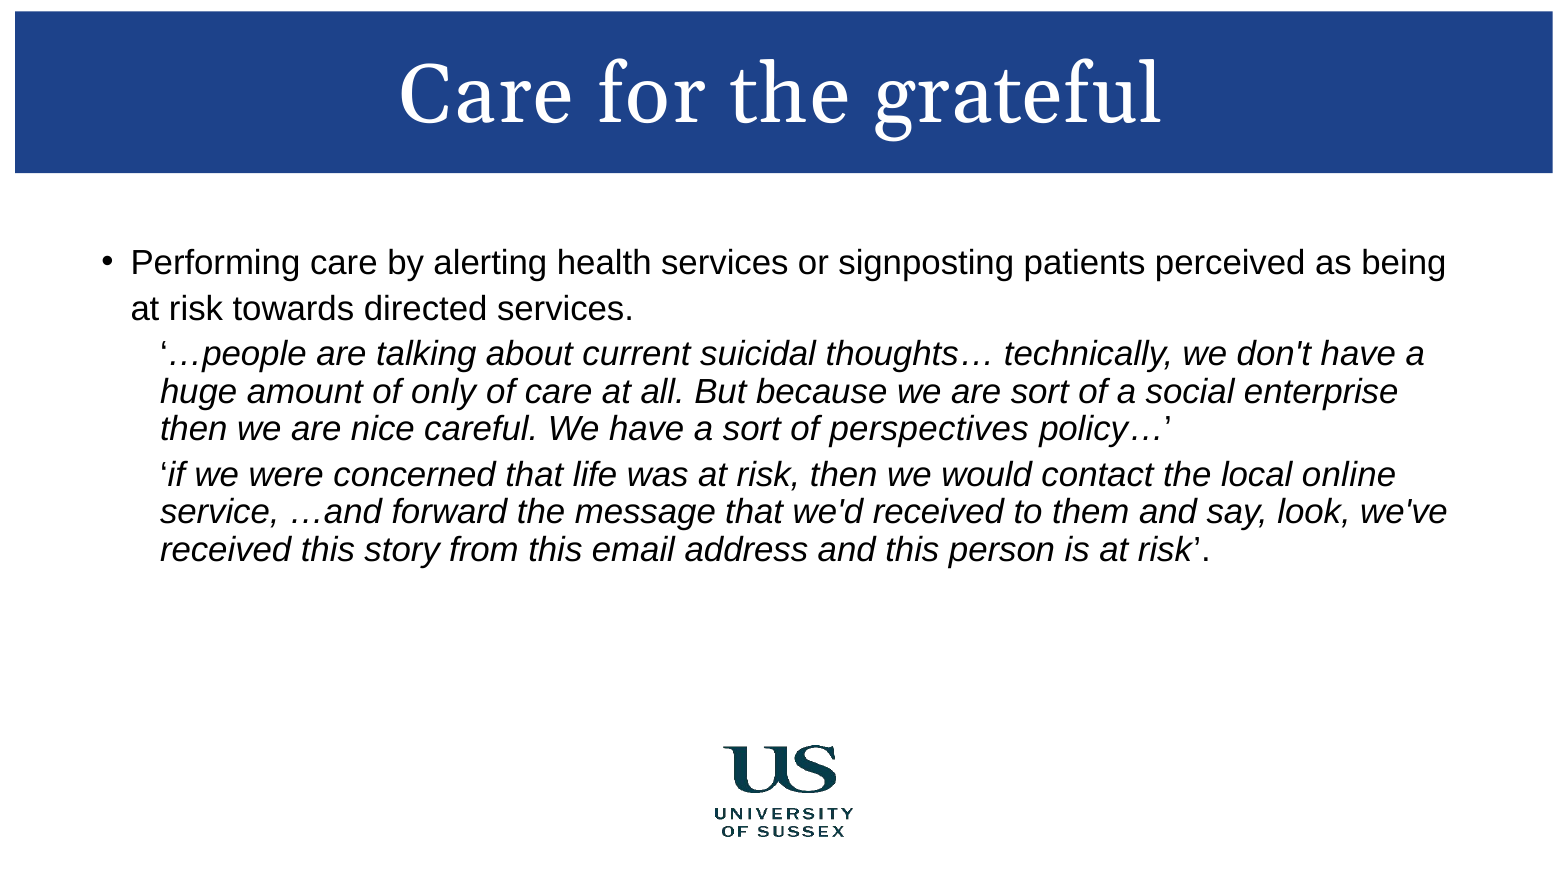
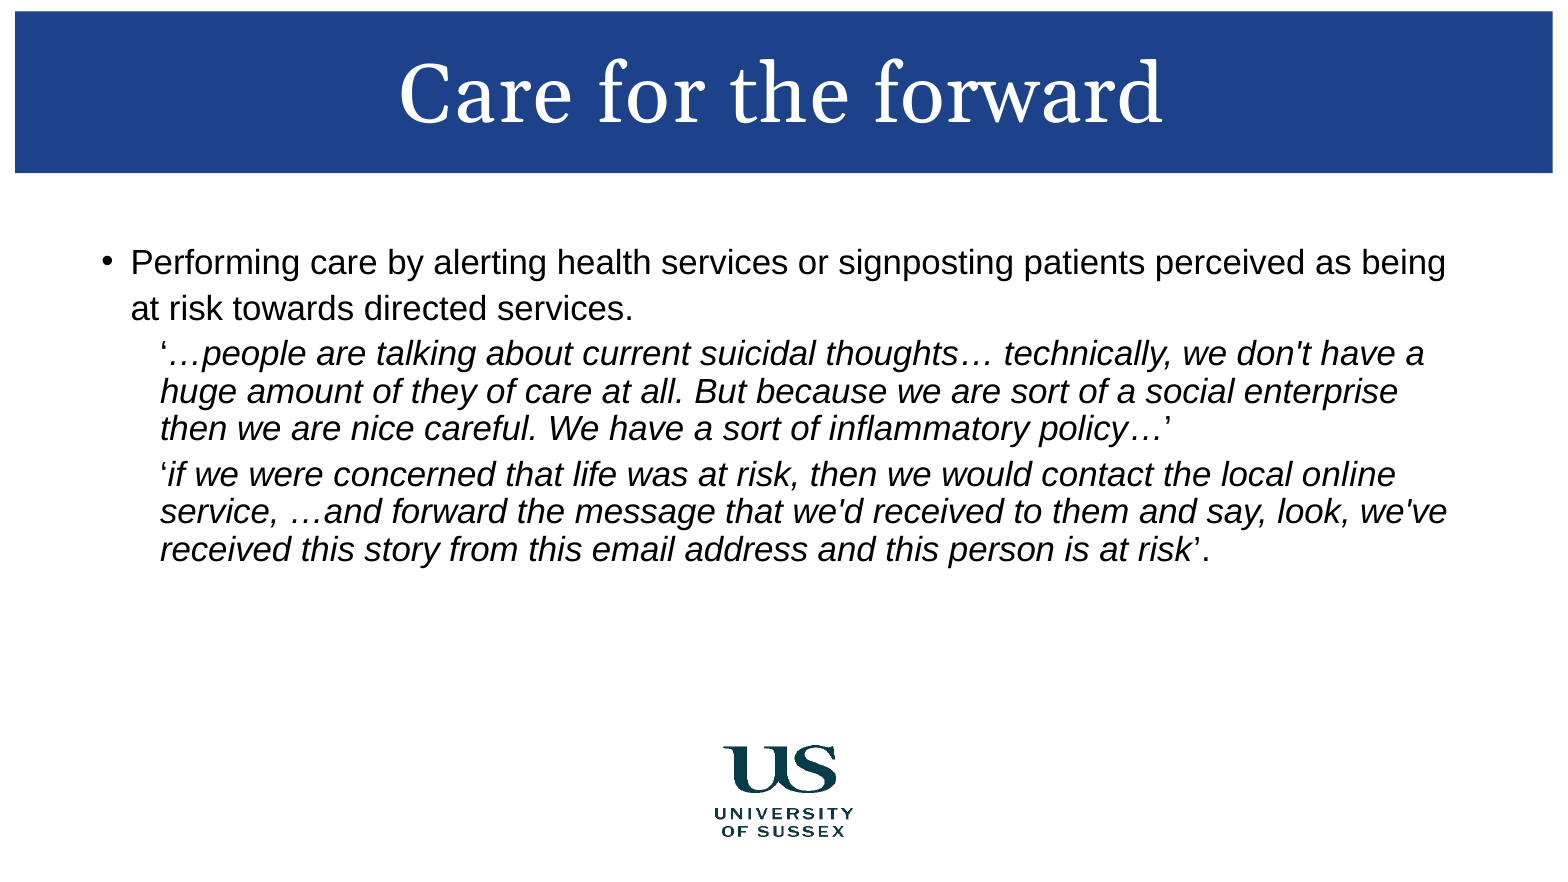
the grateful: grateful -> forward
only: only -> they
perspectives: perspectives -> inflammatory
